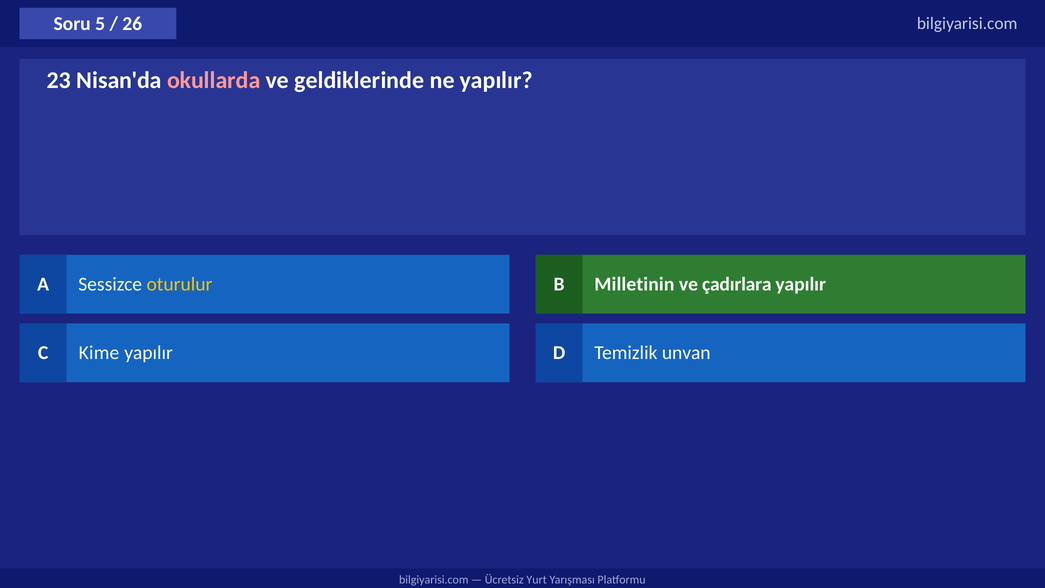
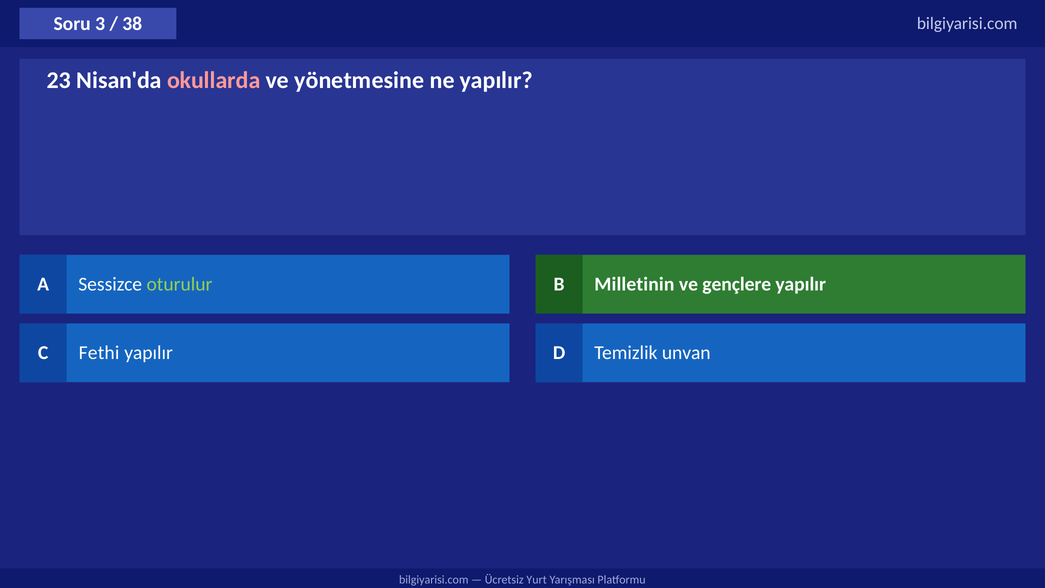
5: 5 -> 3
26: 26 -> 38
geldiklerinde: geldiklerinde -> yönetmesine
oturulur colour: yellow -> light green
çadırlara: çadırlara -> gençlere
Kime: Kime -> Fethi
